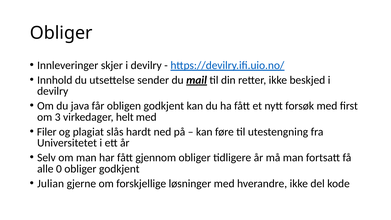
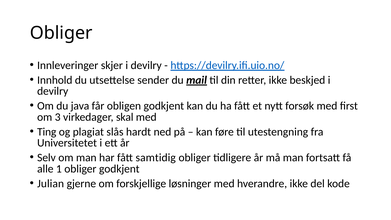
helt: helt -> skal
Filer: Filer -> Ting
gjennom: gjennom -> samtidig
0: 0 -> 1
